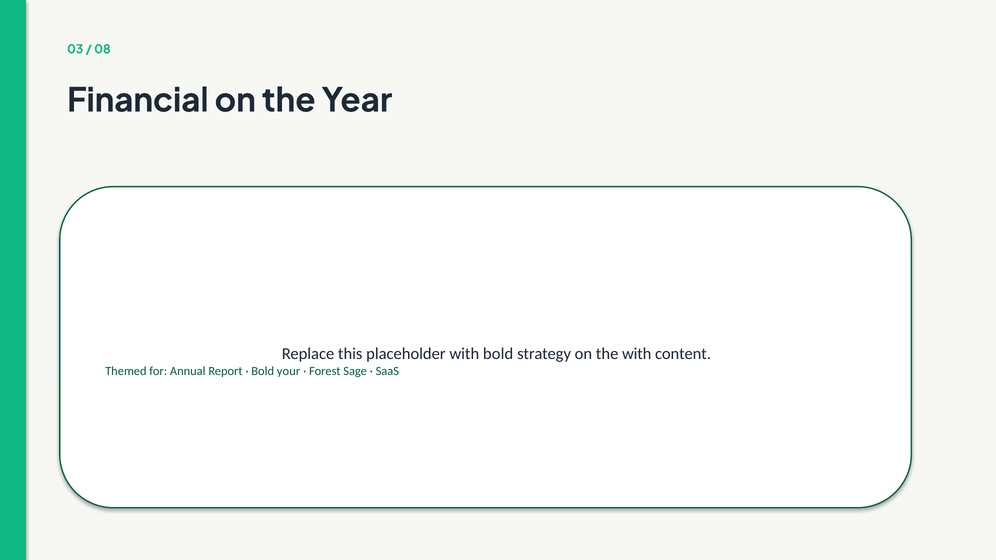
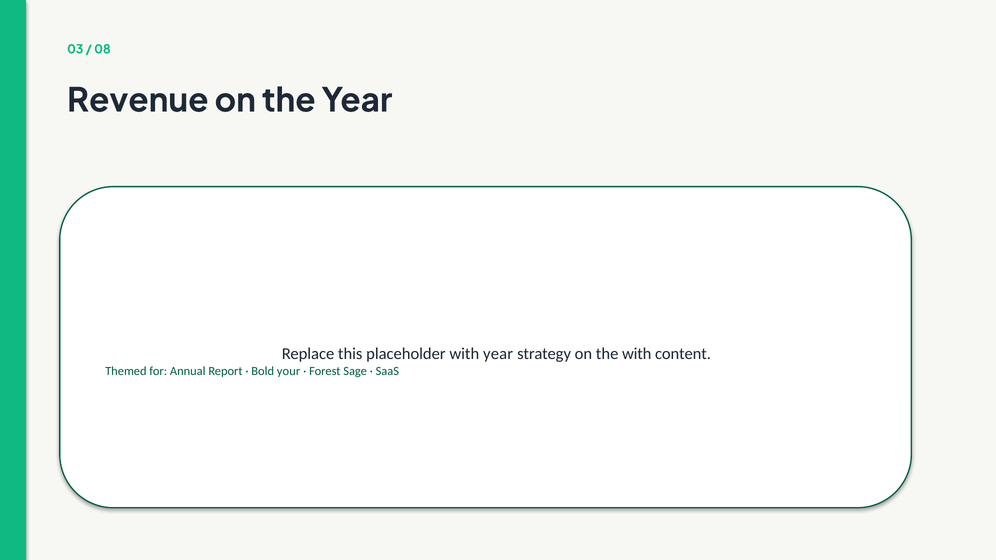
Financial: Financial -> Revenue
with bold: bold -> year
